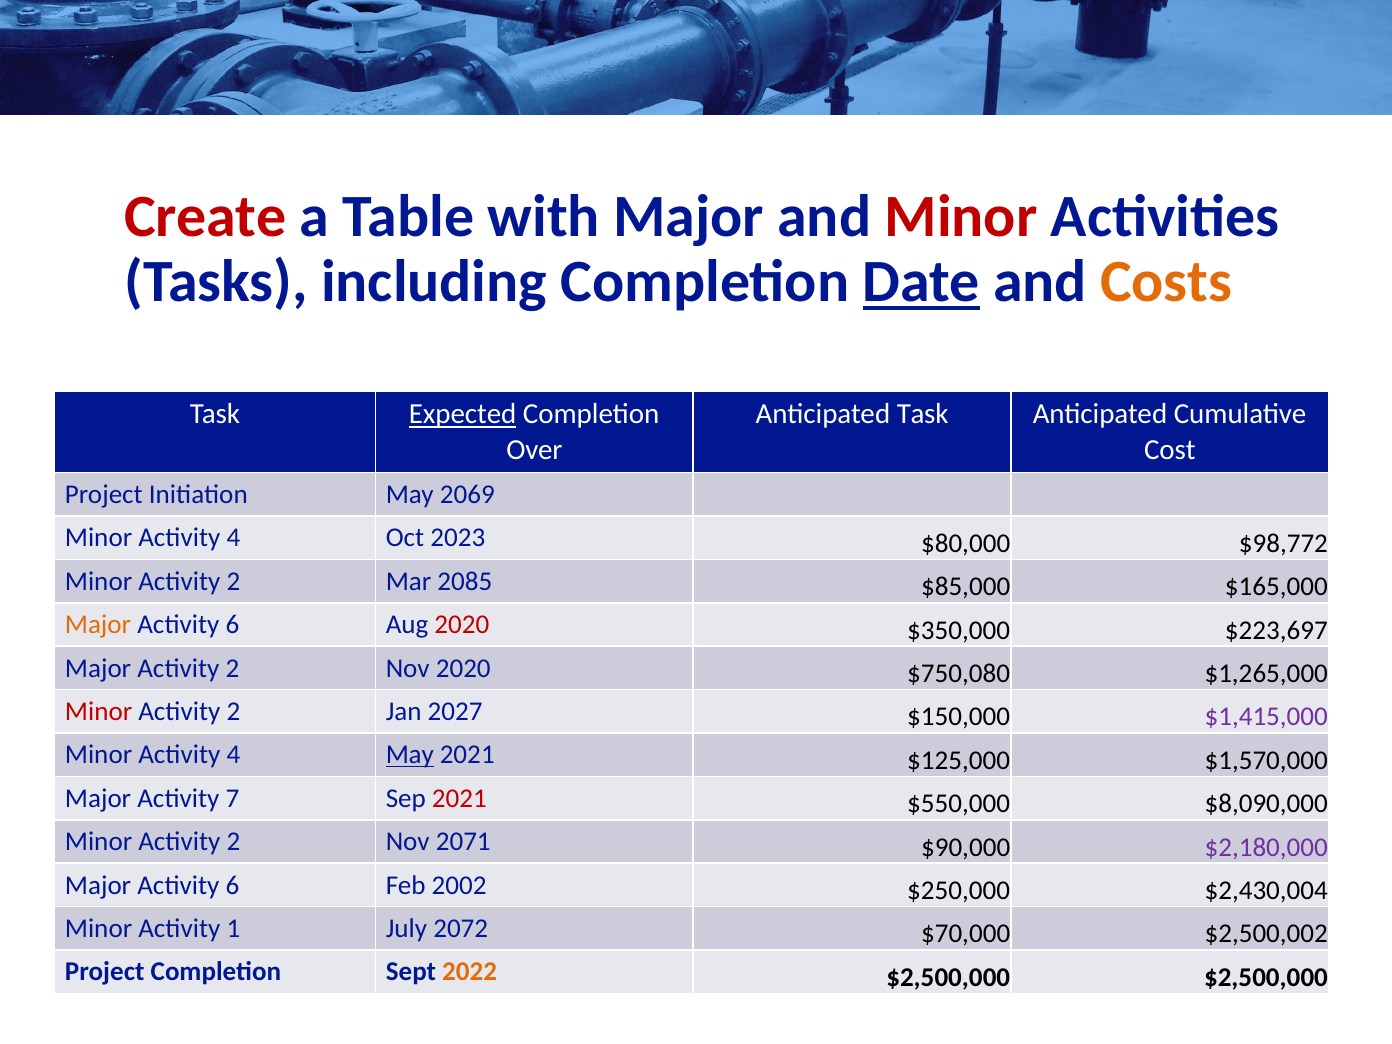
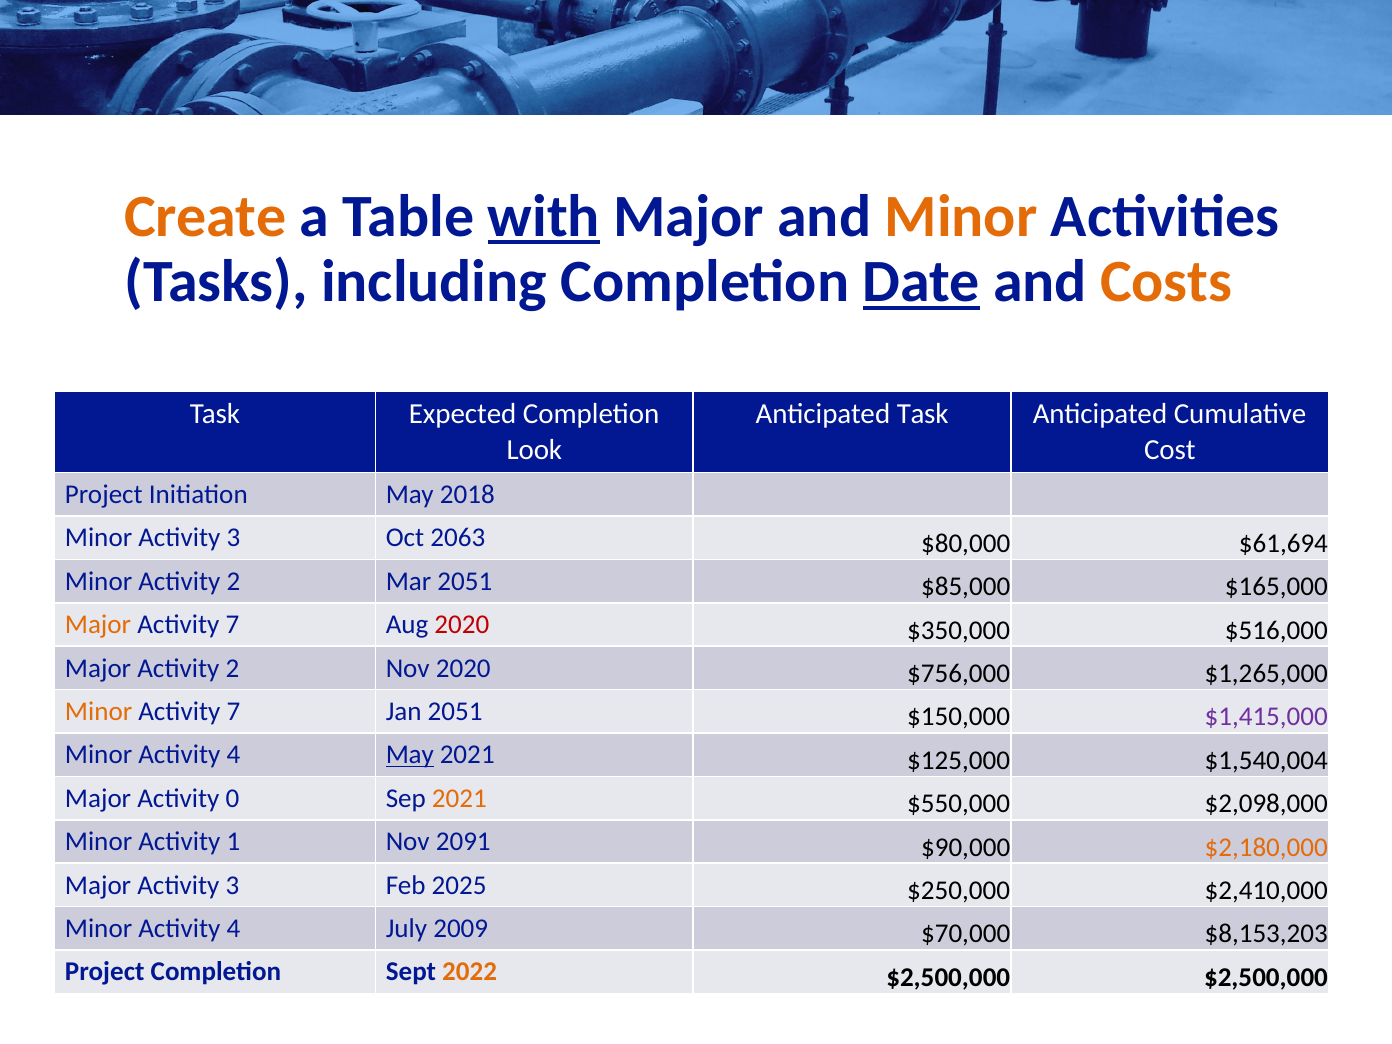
Create colour: red -> orange
with underline: none -> present
Minor at (961, 216) colour: red -> orange
Expected underline: present -> none
Over: Over -> Look
2069: 2069 -> 2018
4 at (233, 538): 4 -> 3
2023: 2023 -> 2063
$98,772: $98,772 -> $61,694
Mar 2085: 2085 -> 2051
6 at (232, 625): 6 -> 7
$223,697: $223,697 -> $516,000
$750,080: $750,080 -> $756,000
Minor at (99, 712) colour: red -> orange
2 at (233, 712): 2 -> 7
Jan 2027: 2027 -> 2051
$1,570,000: $1,570,000 -> $1,540,004
7: 7 -> 0
2021 at (459, 798) colour: red -> orange
$8,090,000: $8,090,000 -> $2,098,000
2 at (233, 842): 2 -> 1
2071: 2071 -> 2091
$2,180,000 colour: purple -> orange
6 at (232, 885): 6 -> 3
2002: 2002 -> 2025
$2,430,004: $2,430,004 -> $2,410,000
1 at (233, 929): 1 -> 4
2072: 2072 -> 2009
$2,500,002: $2,500,002 -> $8,153,203
